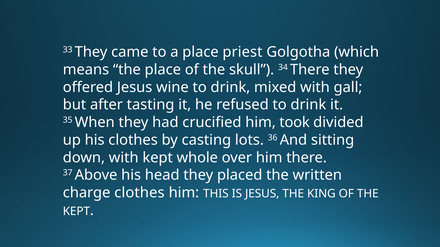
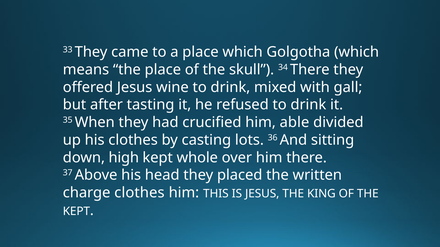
place priest: priest -> which
took: took -> able
down with: with -> high
